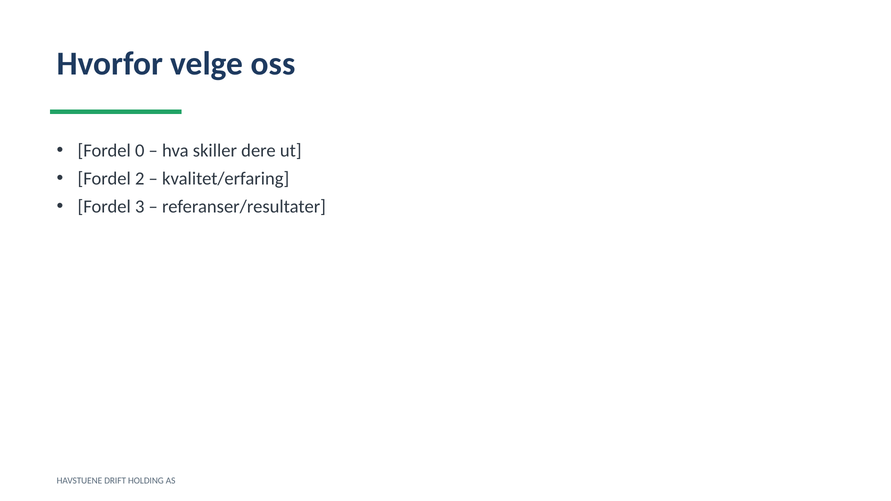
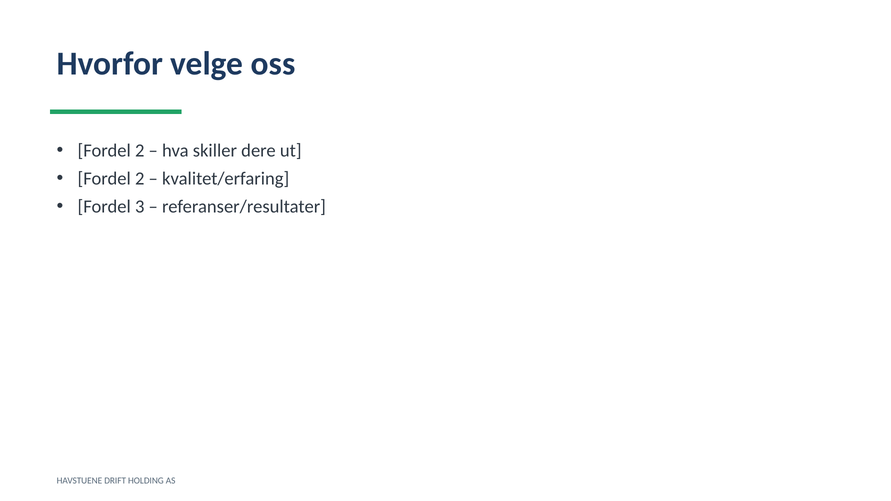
0 at (140, 151): 0 -> 2
